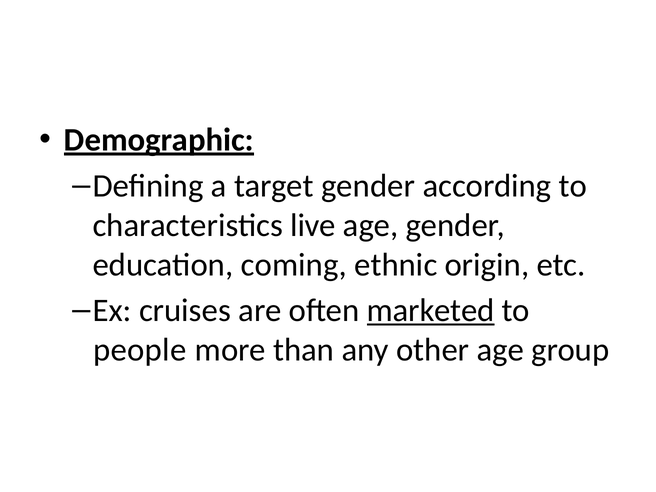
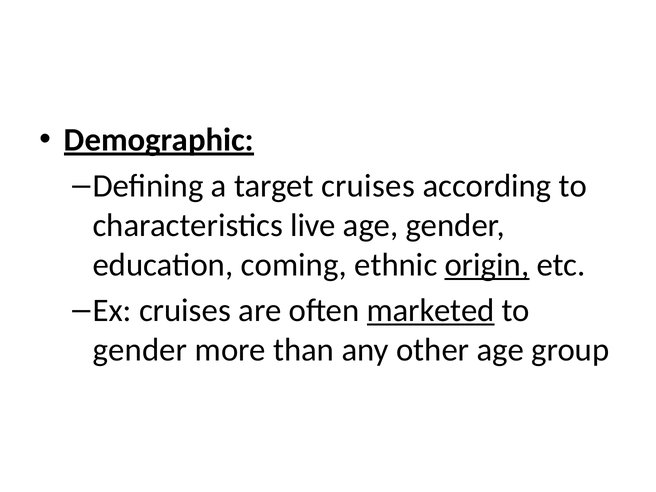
target gender: gender -> cruises
origin underline: none -> present
people at (140, 350): people -> gender
